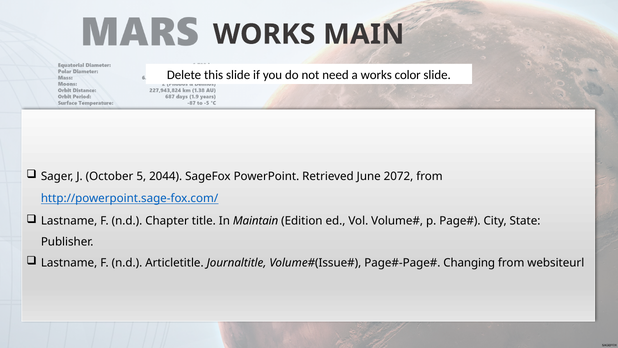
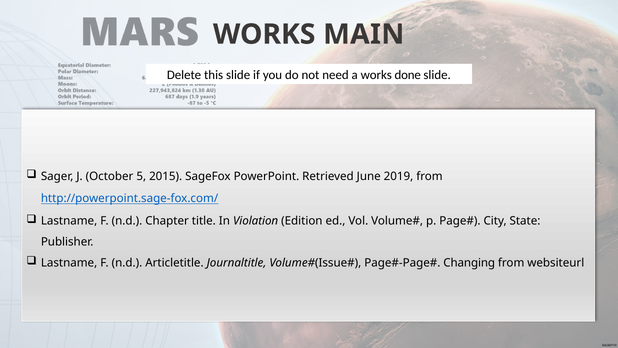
color: color -> done
2044: 2044 -> 2015
2072: 2072 -> 2019
Maintain: Maintain -> Violation
